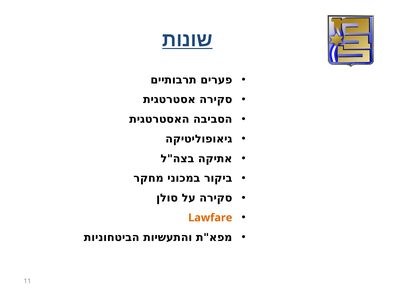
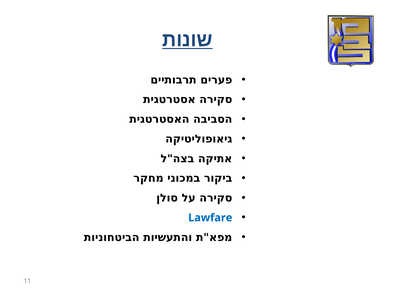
Lawfare colour: orange -> blue
